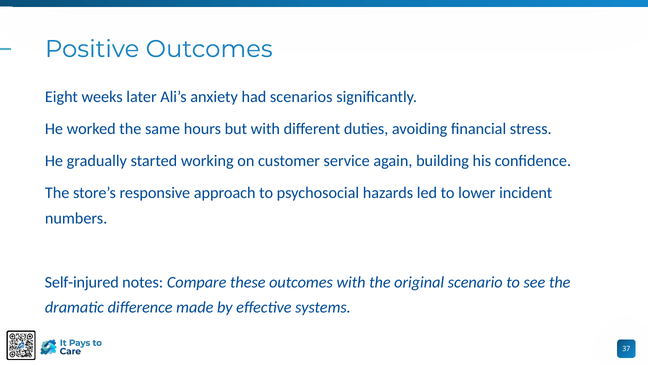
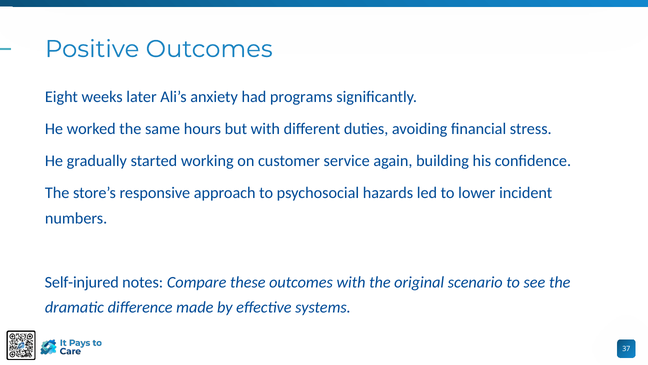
scenarios: scenarios -> programs
